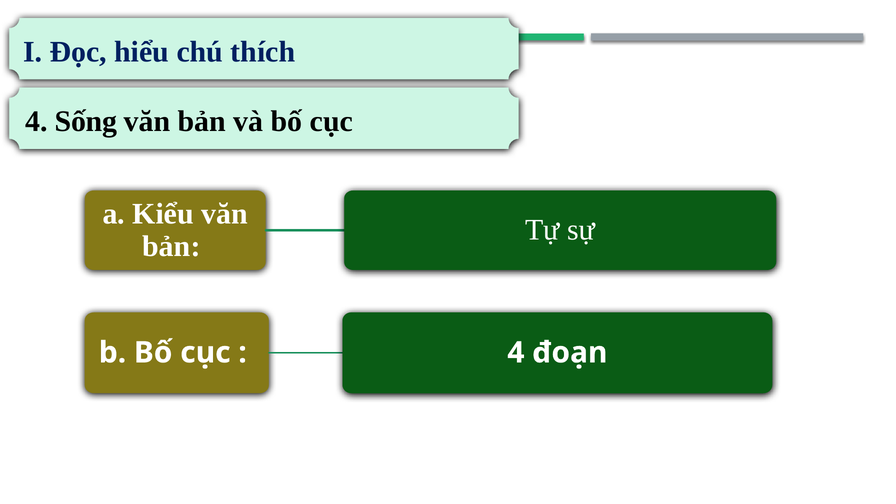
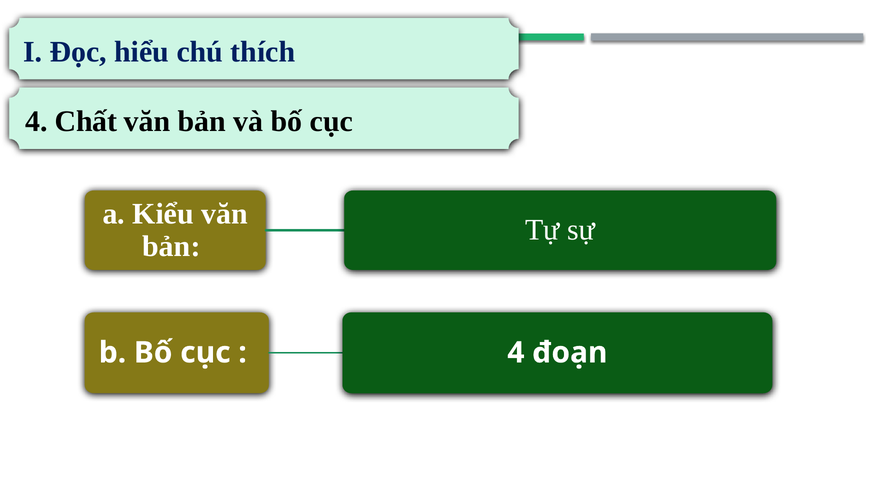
Sống: Sống -> Chất
